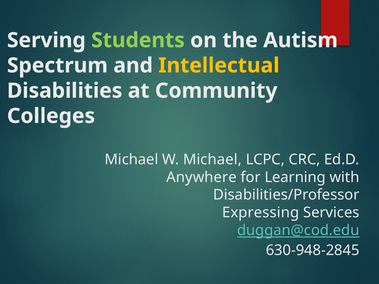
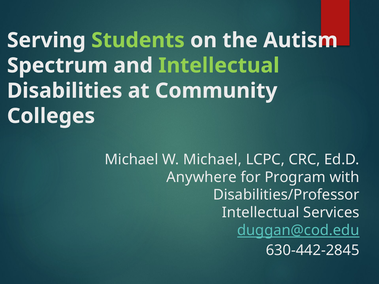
Intellectual at (219, 66) colour: yellow -> light green
Learning: Learning -> Program
Expressing at (261, 213): Expressing -> Intellectual
630-948-2845: 630-948-2845 -> 630-442-2845
